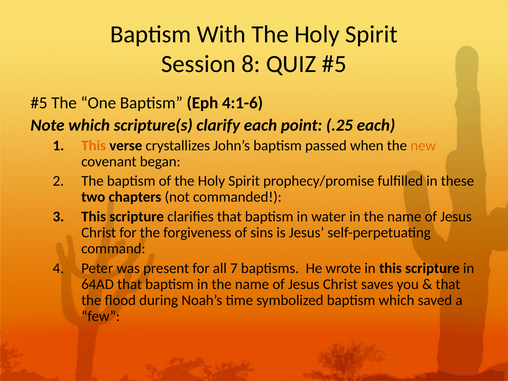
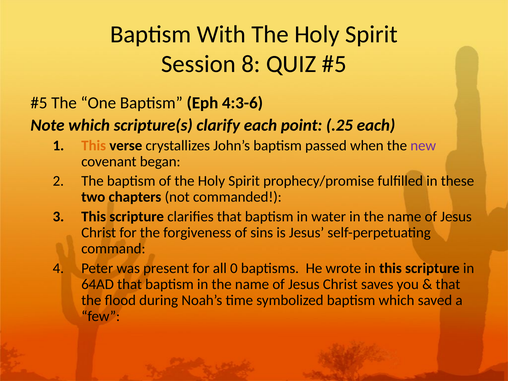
4:1-6: 4:1-6 -> 4:3-6
new colour: orange -> purple
7: 7 -> 0
